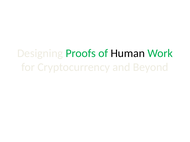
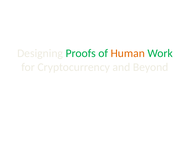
Human colour: black -> orange
